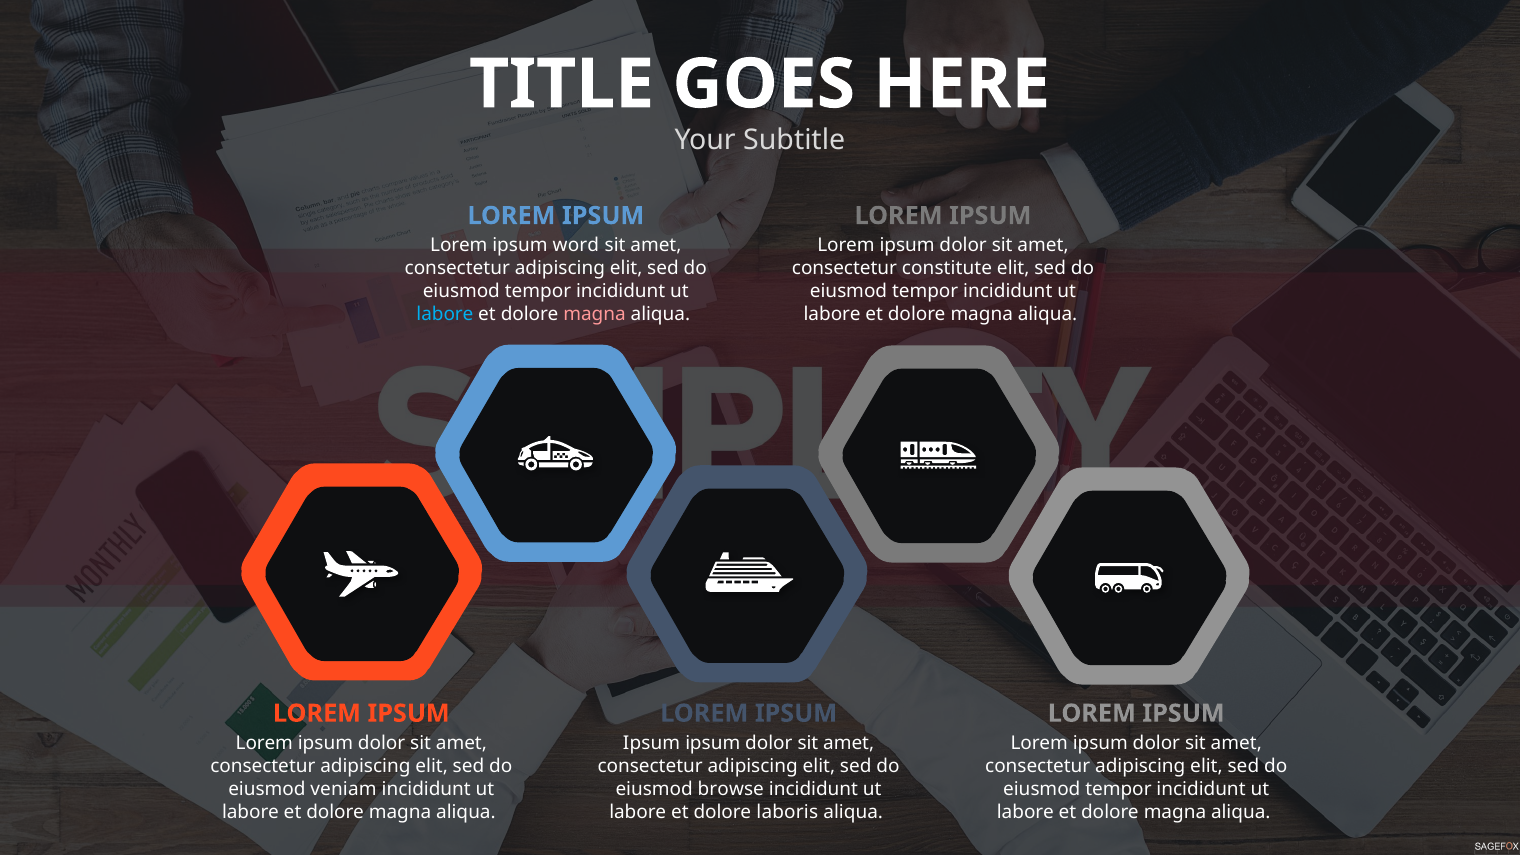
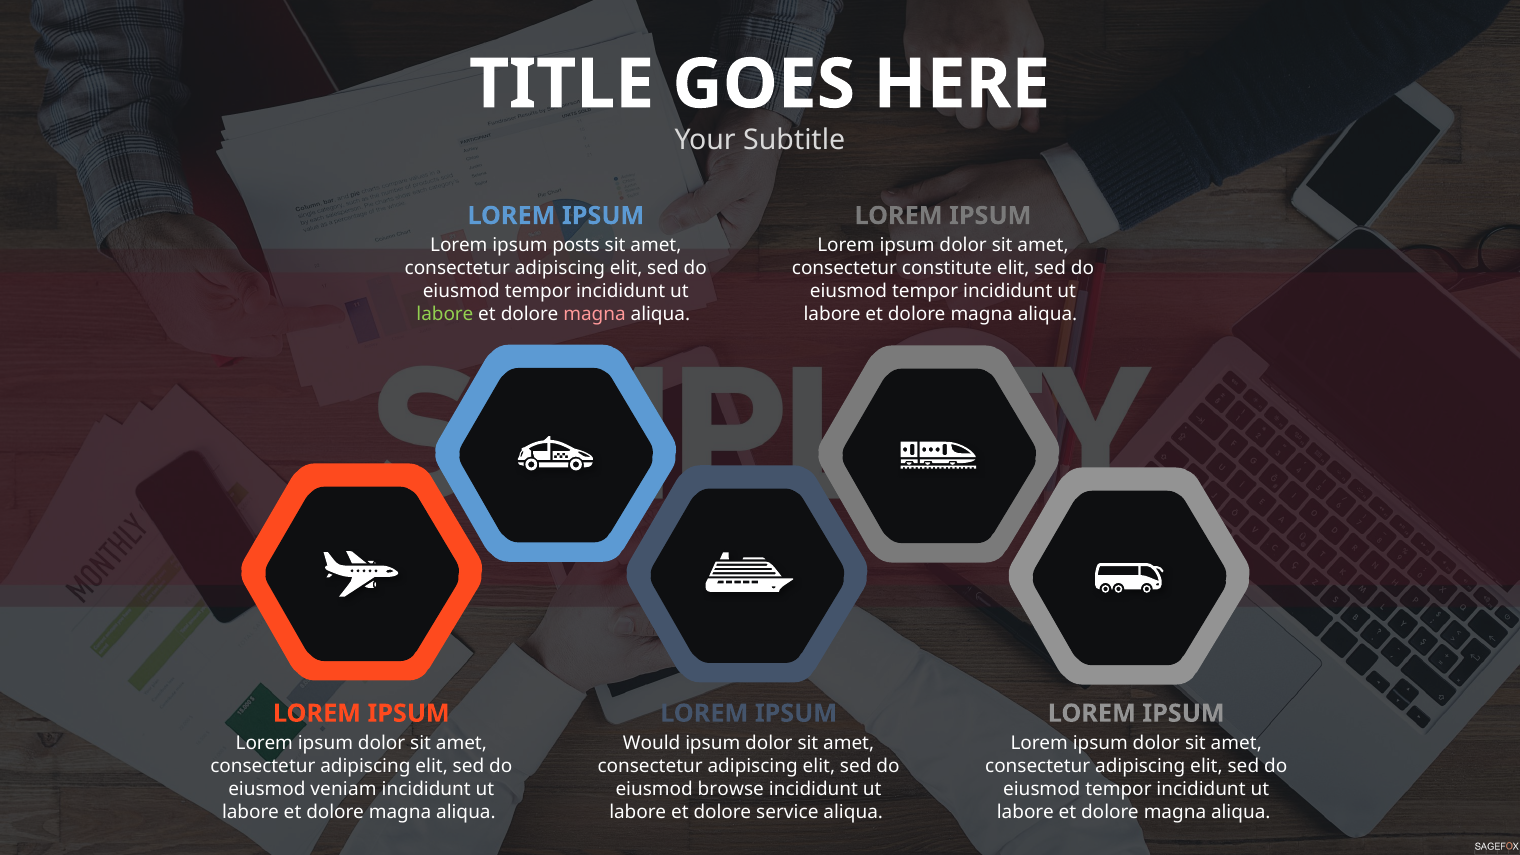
word: word -> posts
labore at (445, 314) colour: light blue -> light green
Ipsum at (652, 743): Ipsum -> Would
laboris: laboris -> service
